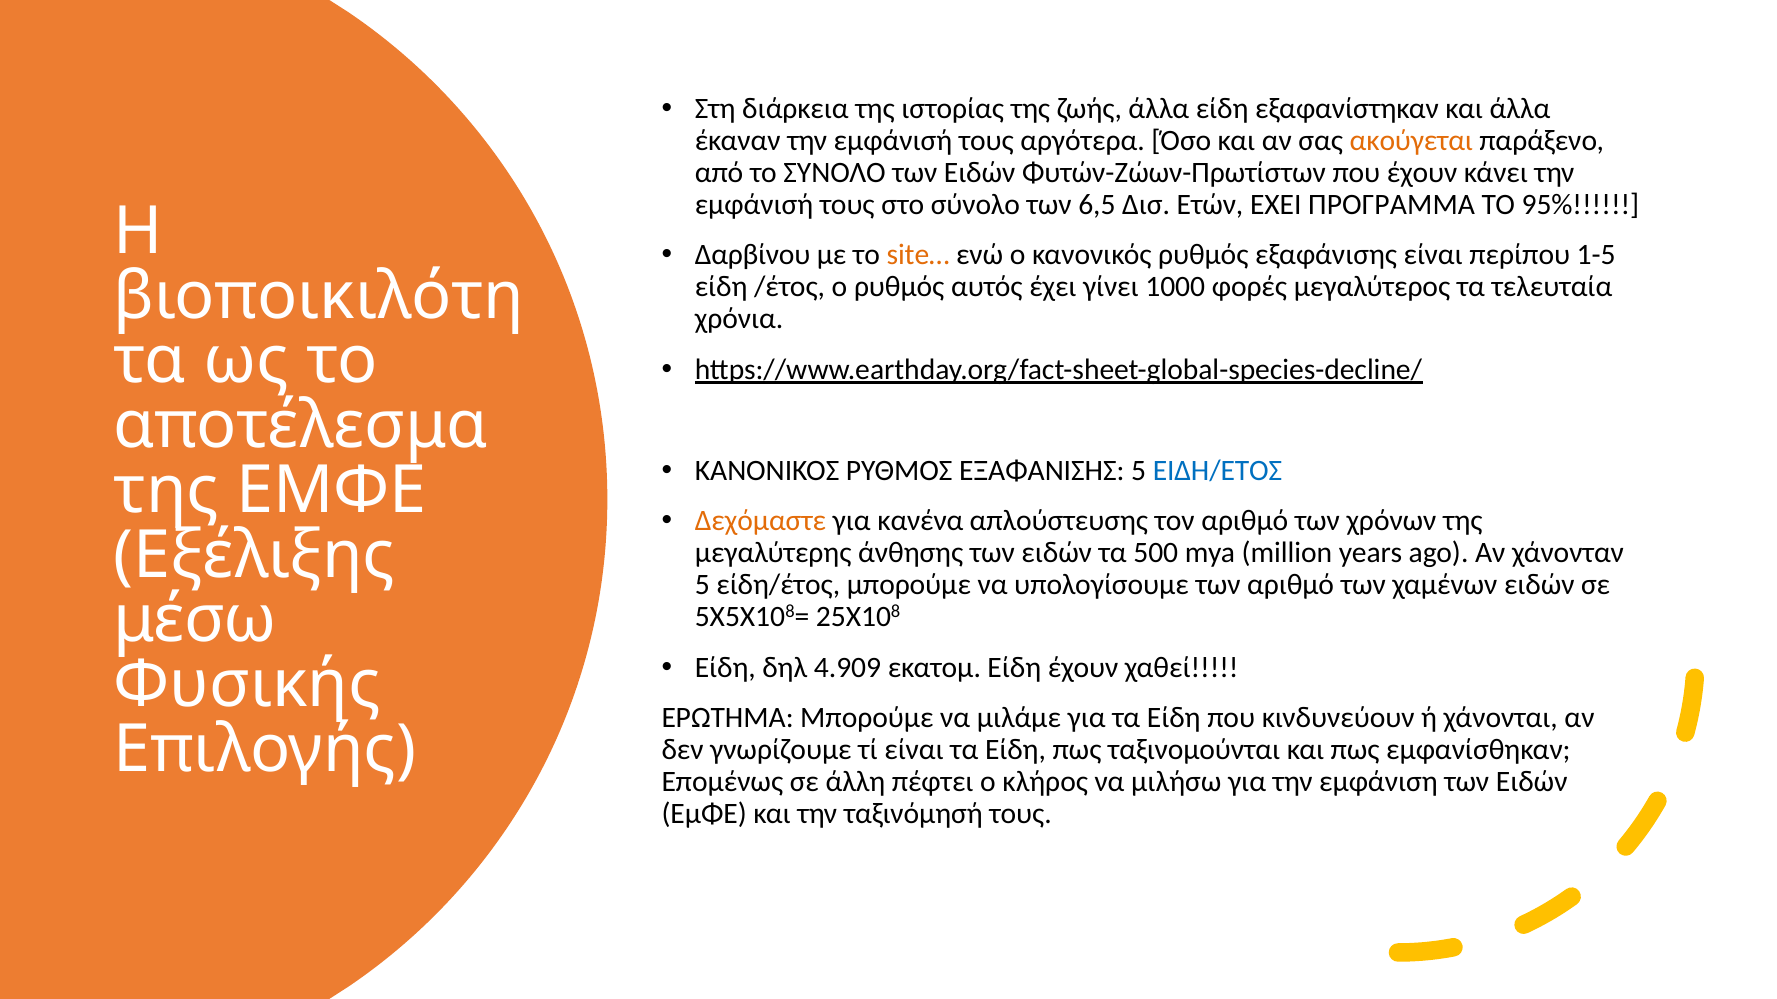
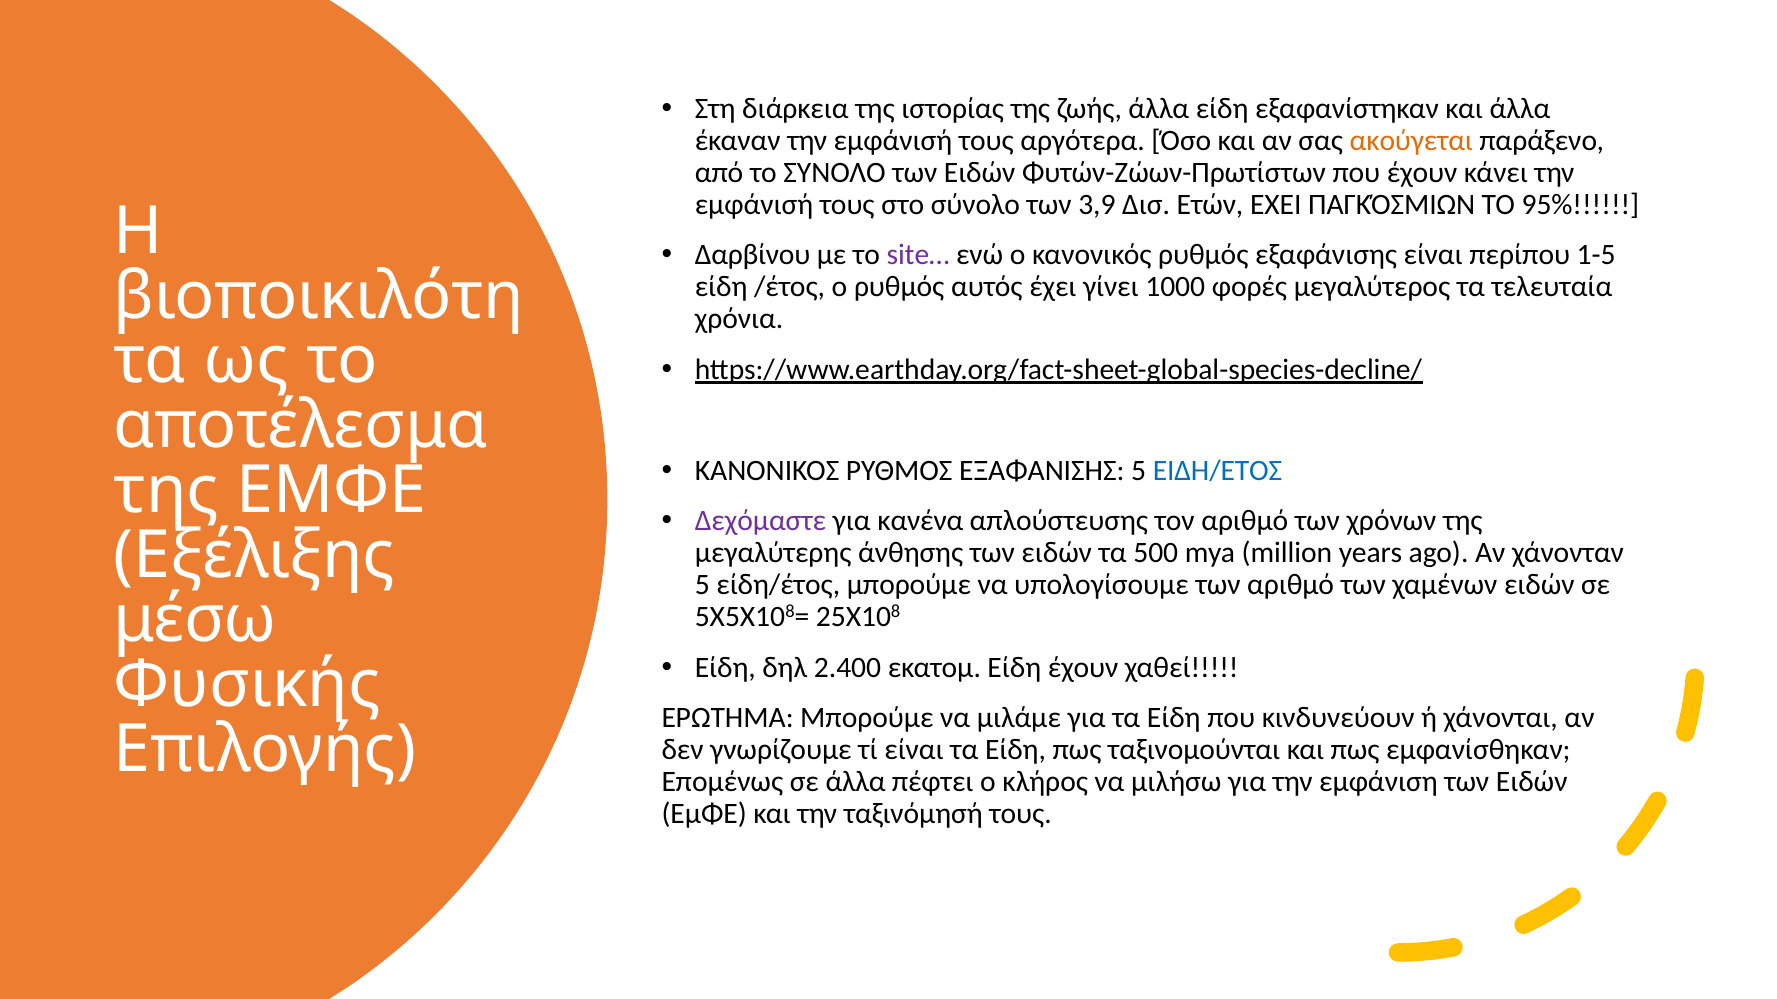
6,5: 6,5 -> 3,9
ΠΡΟΓΡΑΜΜΑ: ΠΡΟΓΡΑΜΜΑ -> ΠΑΓΚΌΣΜΙΩΝ
site… colour: orange -> purple
Δεχόμαστε colour: orange -> purple
4.909: 4.909 -> 2.400
σε άλλη: άλλη -> άλλα
